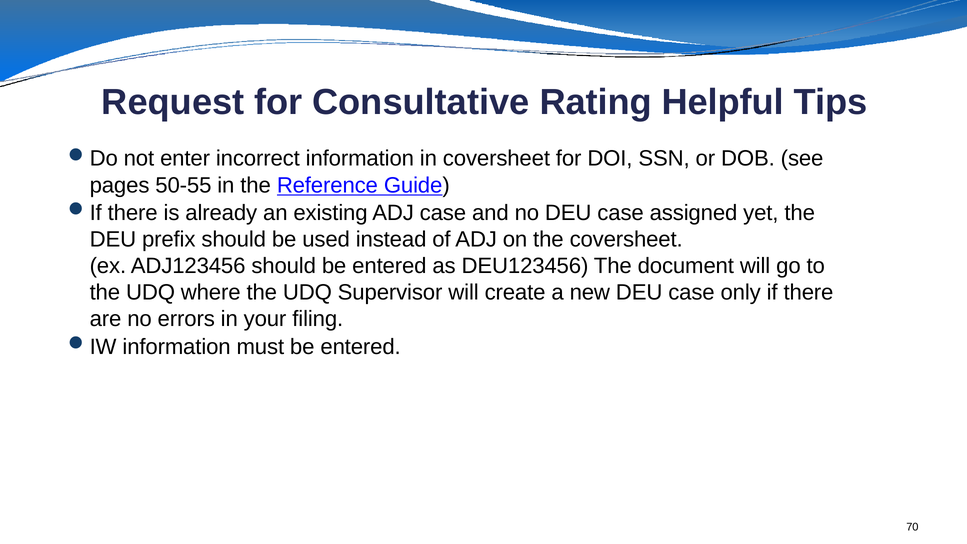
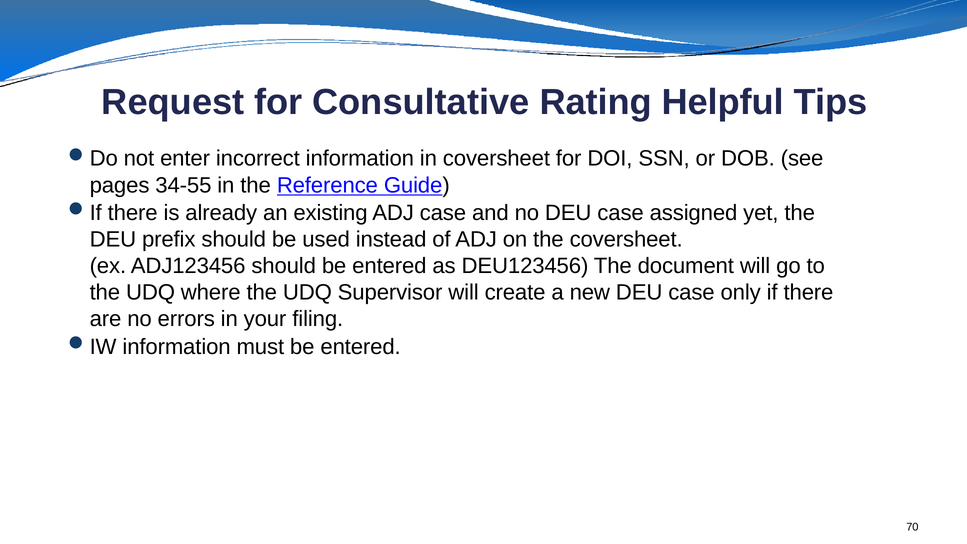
50-55: 50-55 -> 34-55
